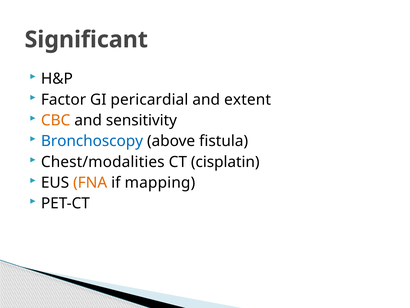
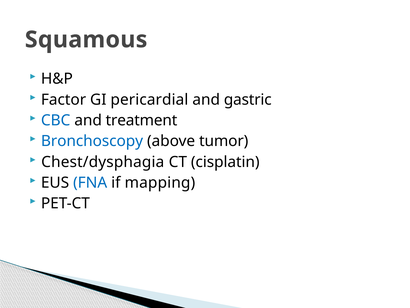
Significant: Significant -> Squamous
extent: extent -> gastric
CBC colour: orange -> blue
sensitivity: sensitivity -> treatment
fistula: fistula -> tumor
Chest/modalities: Chest/modalities -> Chest/dysphagia
FNA colour: orange -> blue
